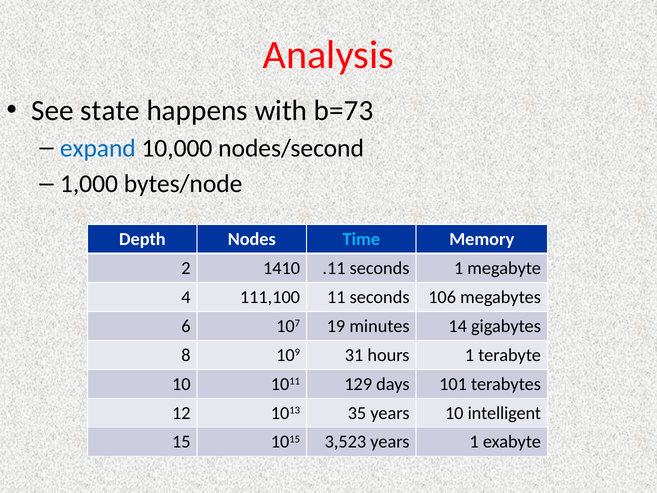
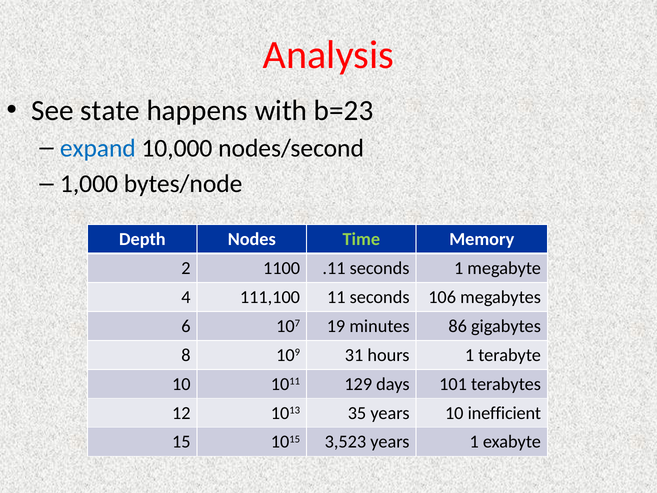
b=73: b=73 -> b=23
Time colour: light blue -> light green
1410: 1410 -> 1100
14: 14 -> 86
intelligent: intelligent -> inefficient
